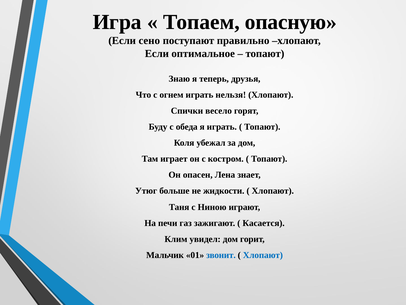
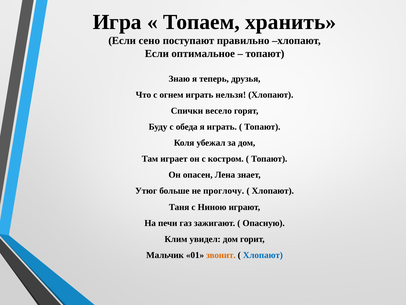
опасную: опасную -> хранить
жидкости: жидкости -> проглочу
Касается: Касается -> Опасную
звонит colour: blue -> orange
